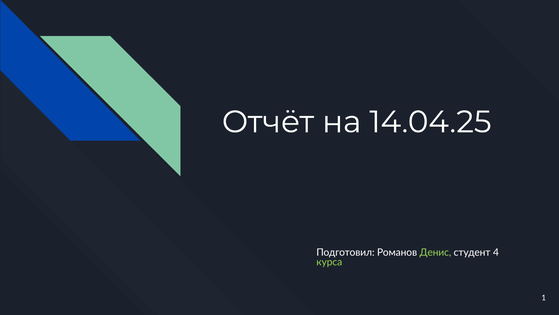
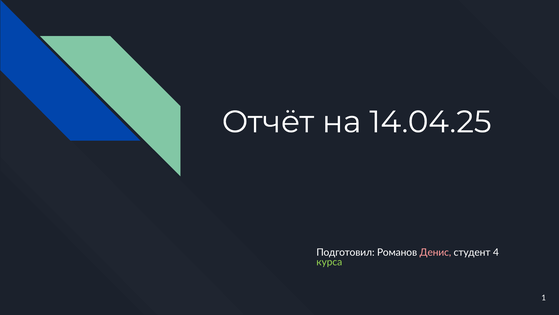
Денис colour: light green -> pink
